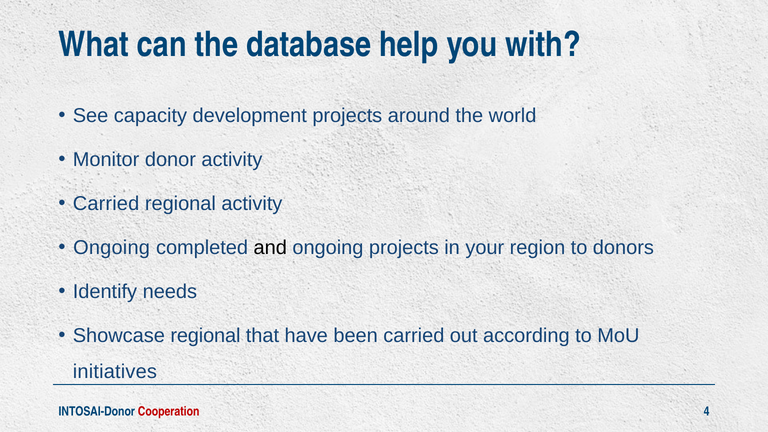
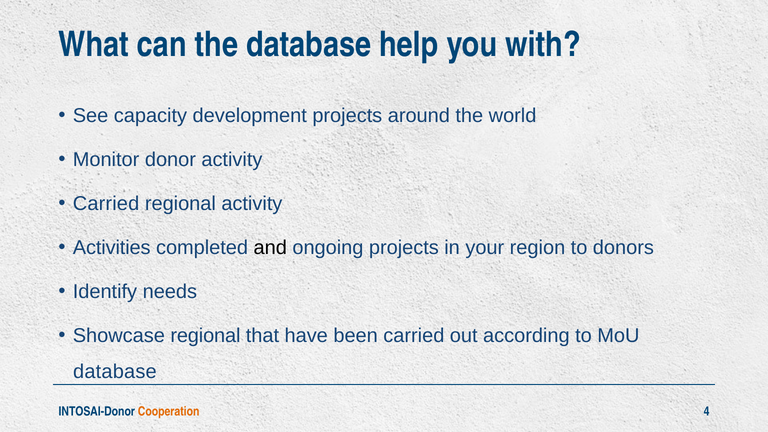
Ongoing at (112, 248): Ongoing -> Activities
initiatives at (115, 372): initiatives -> database
Cooperation colour: red -> orange
